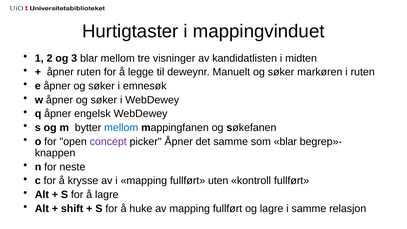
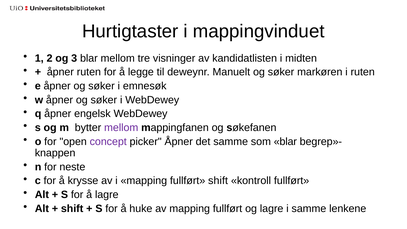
mellom at (121, 128) colour: blue -> purple
fullført uten: uten -> shift
relasjon: relasjon -> lenkene
